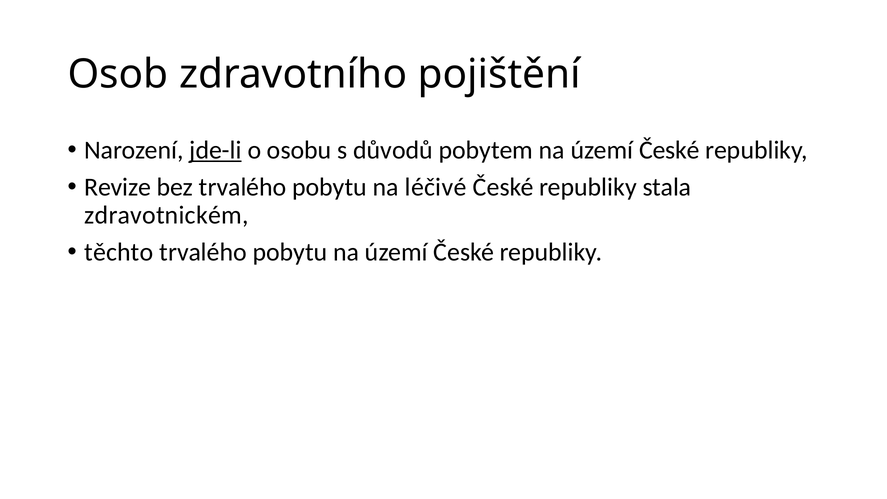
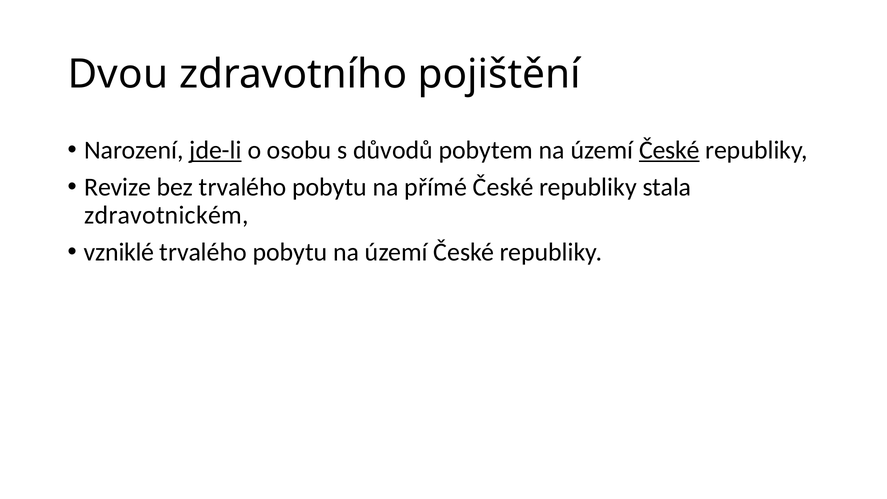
Osob: Osob -> Dvou
České at (669, 150) underline: none -> present
léčivé: léčivé -> přímé
těchto: těchto -> vzniklé
